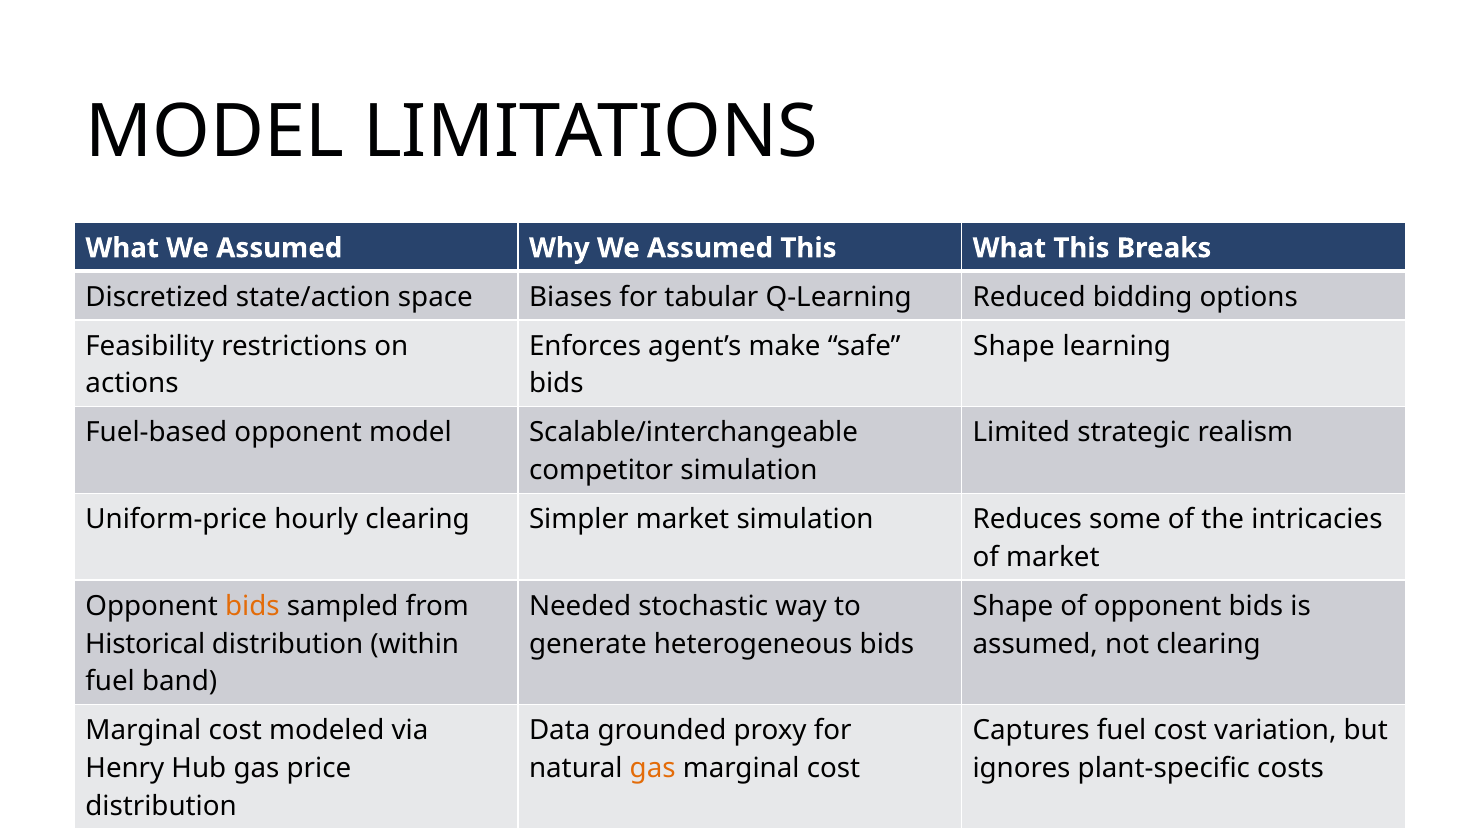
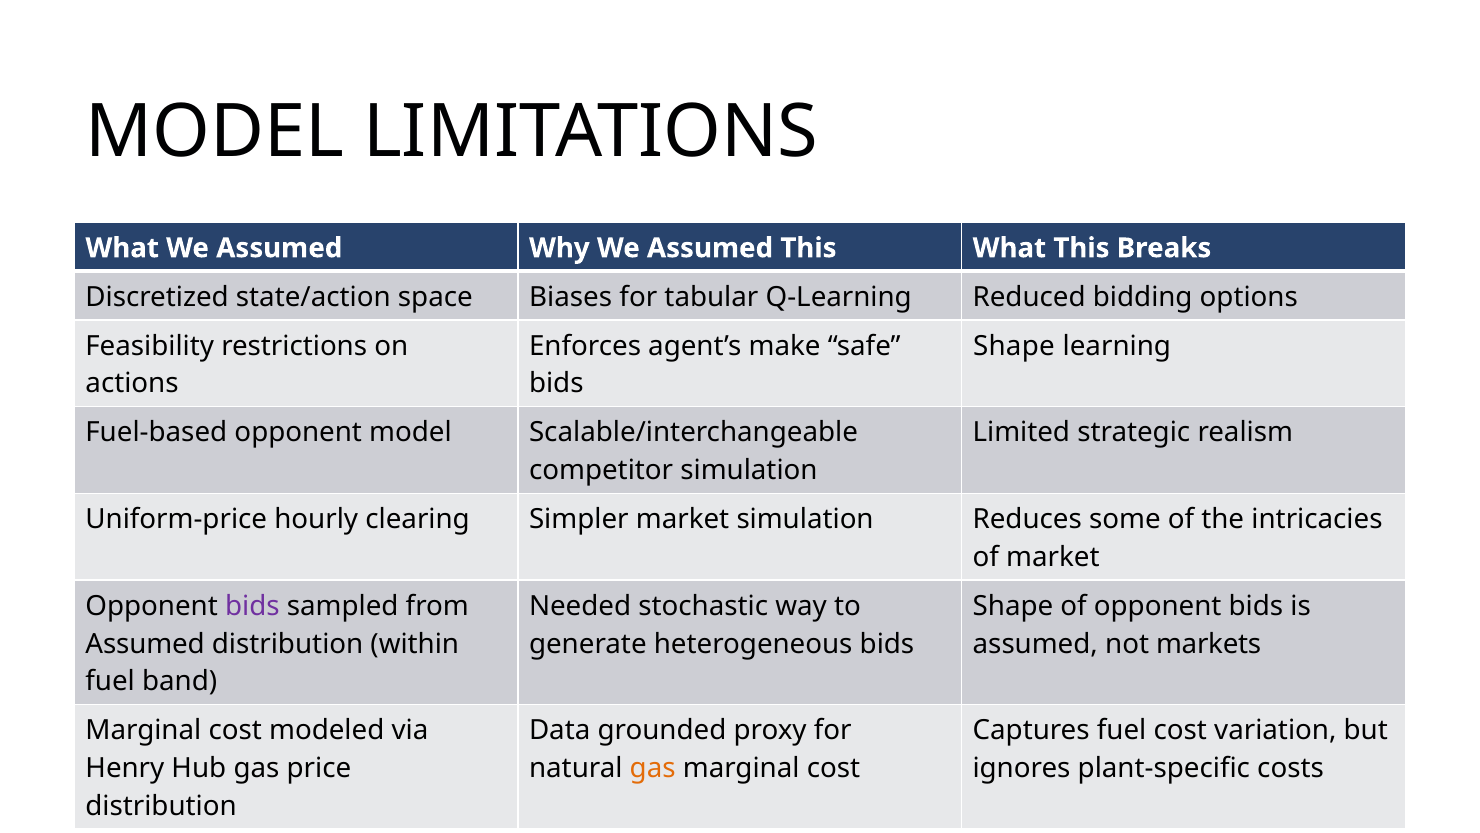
bids at (252, 606) colour: orange -> purple
Historical at (145, 644): Historical -> Assumed
not clearing: clearing -> markets
